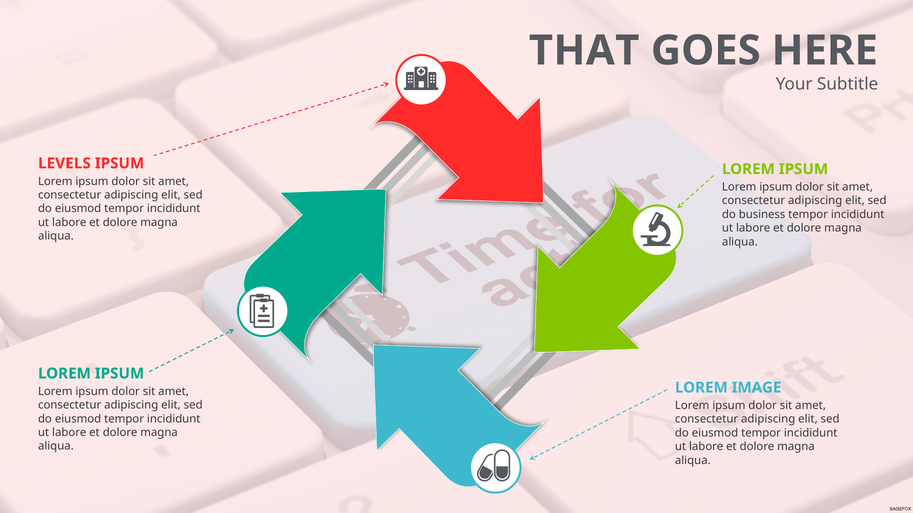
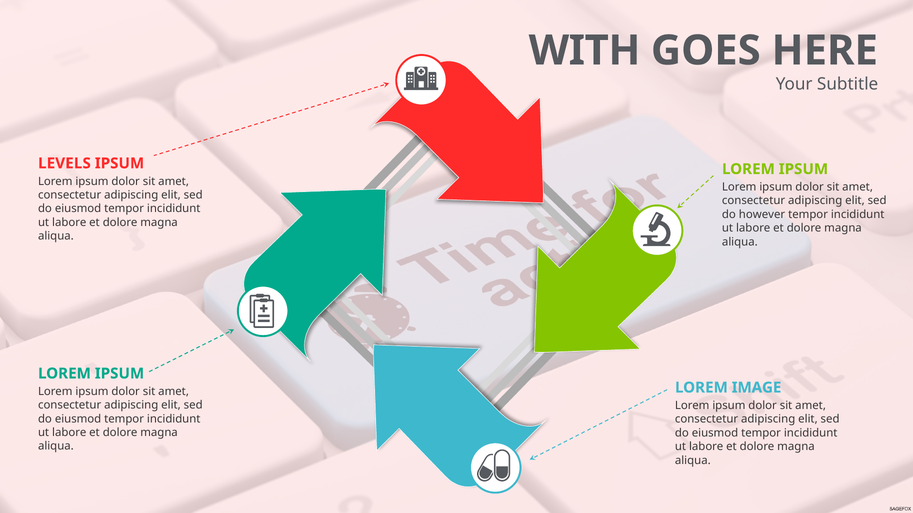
THAT: THAT -> WITH
business: business -> however
